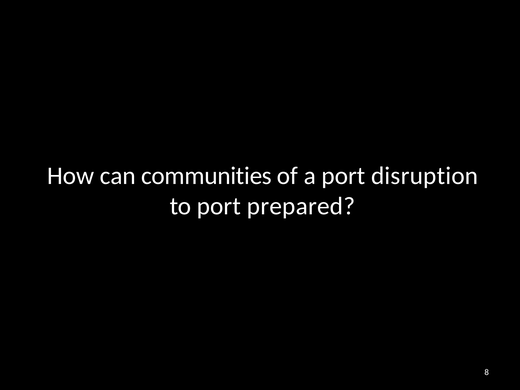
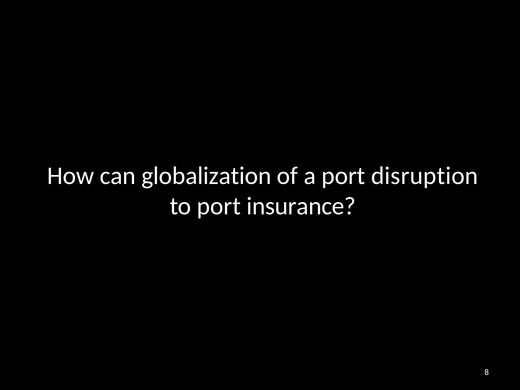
communities: communities -> globalization
prepared: prepared -> insurance
